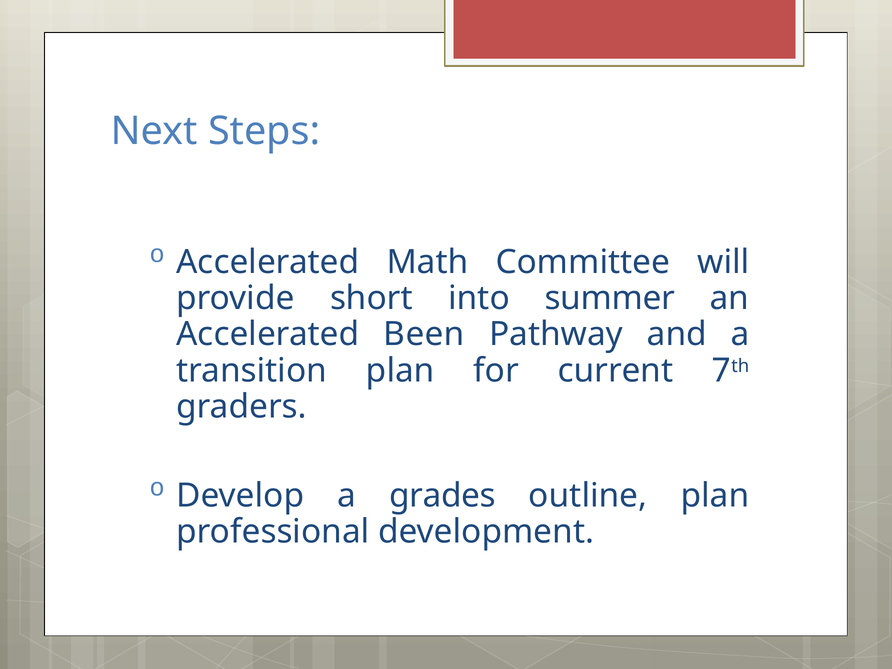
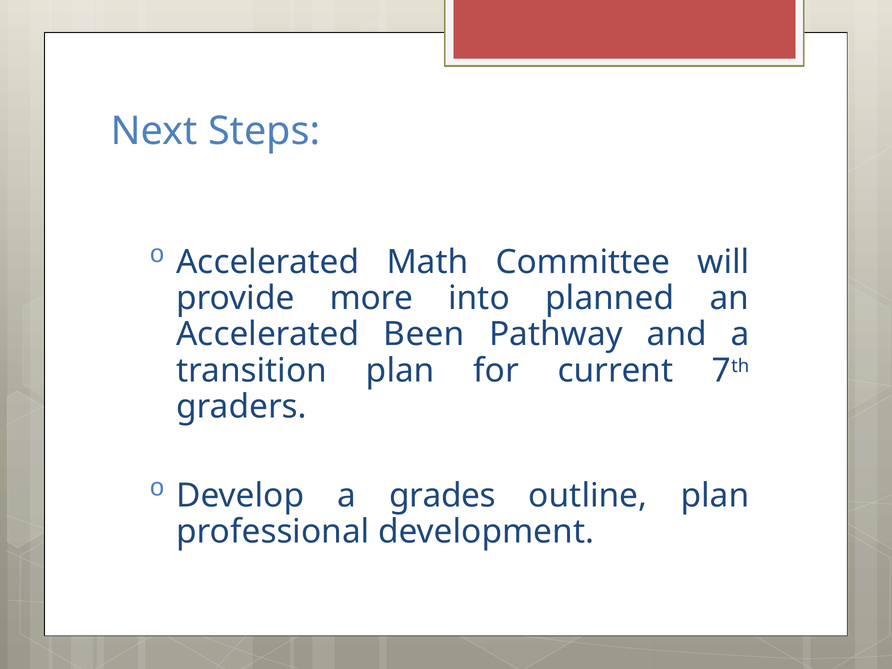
short: short -> more
summer: summer -> planned
